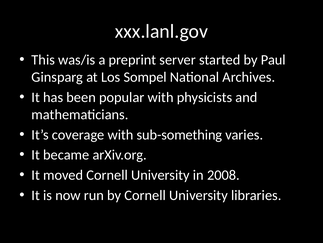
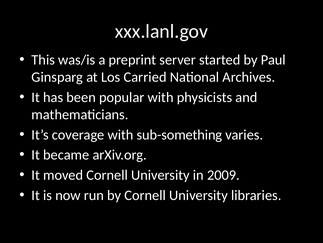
Sompel: Sompel -> Carried
2008: 2008 -> 2009
